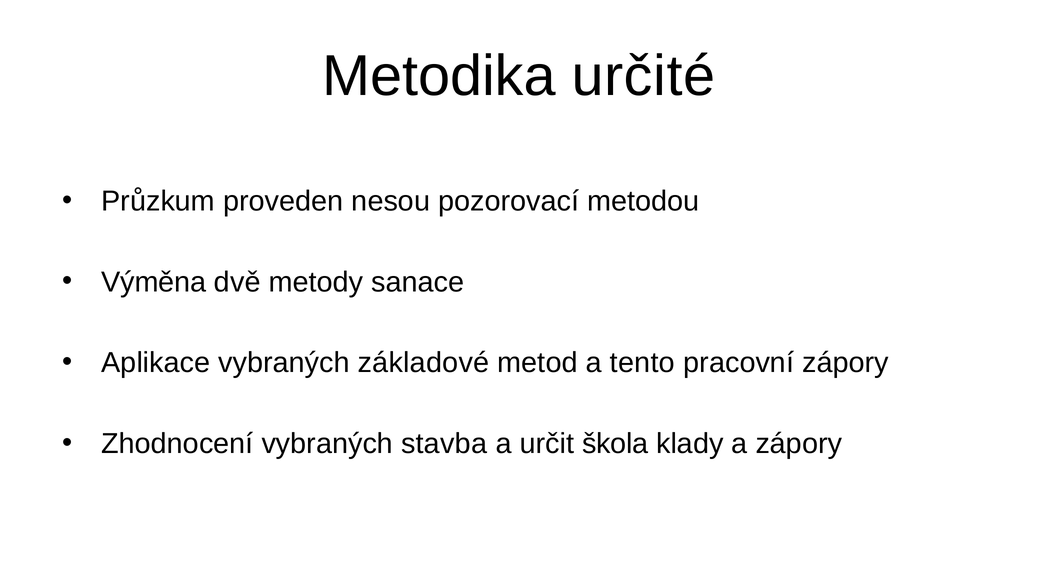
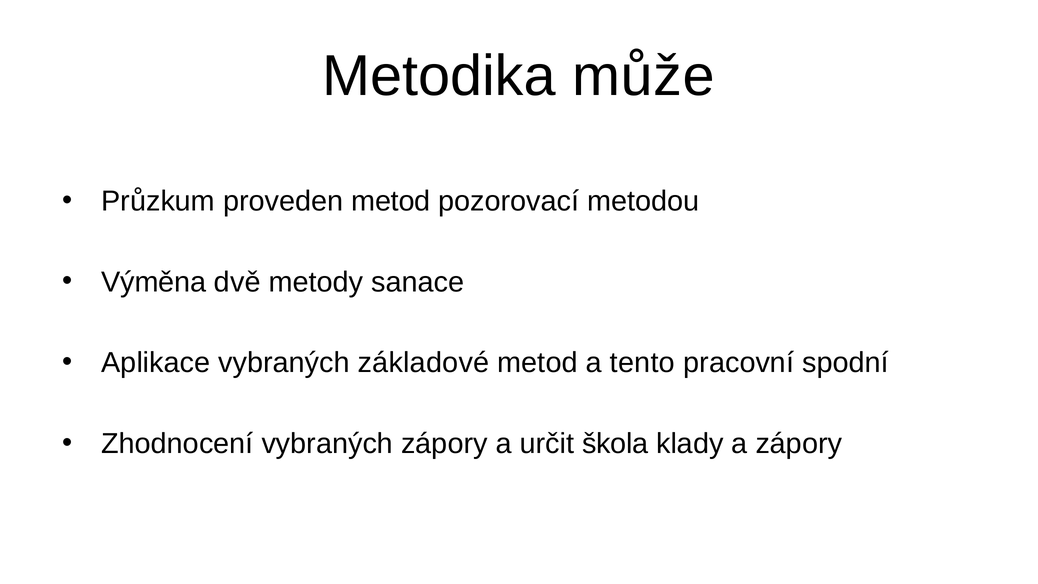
určité: určité -> může
proveden nesou: nesou -> metod
pracovní zápory: zápory -> spodní
vybraných stavba: stavba -> zápory
